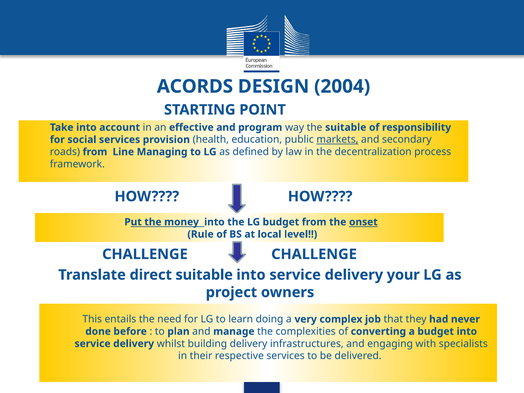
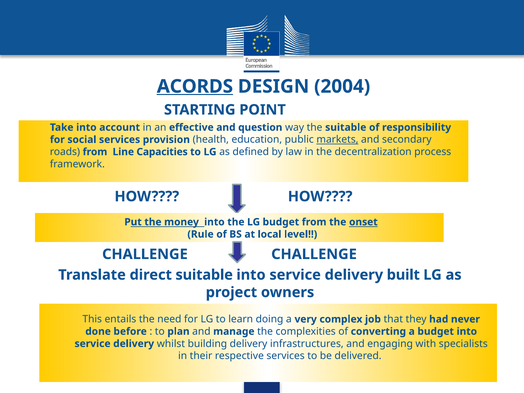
ACORDS underline: none -> present
program: program -> question
Managing: Managing -> Capacities
your: your -> built
